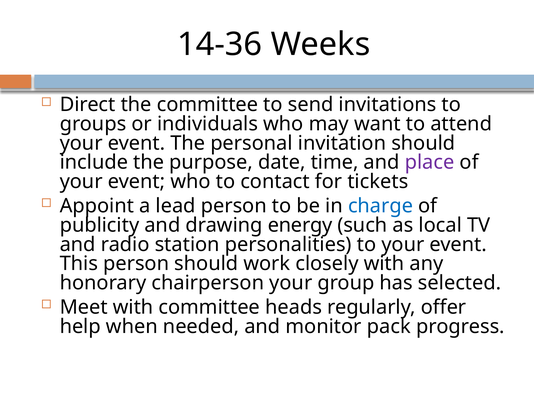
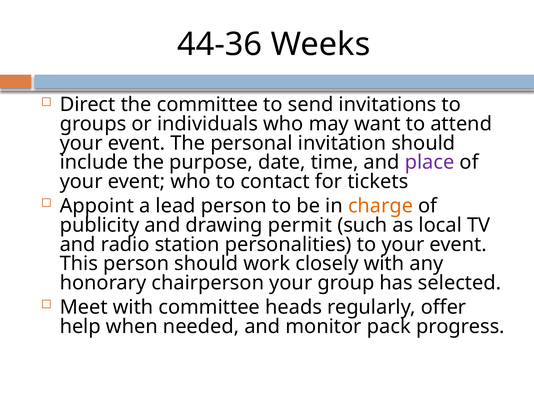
14-36: 14-36 -> 44-36
charge colour: blue -> orange
energy: energy -> permit
